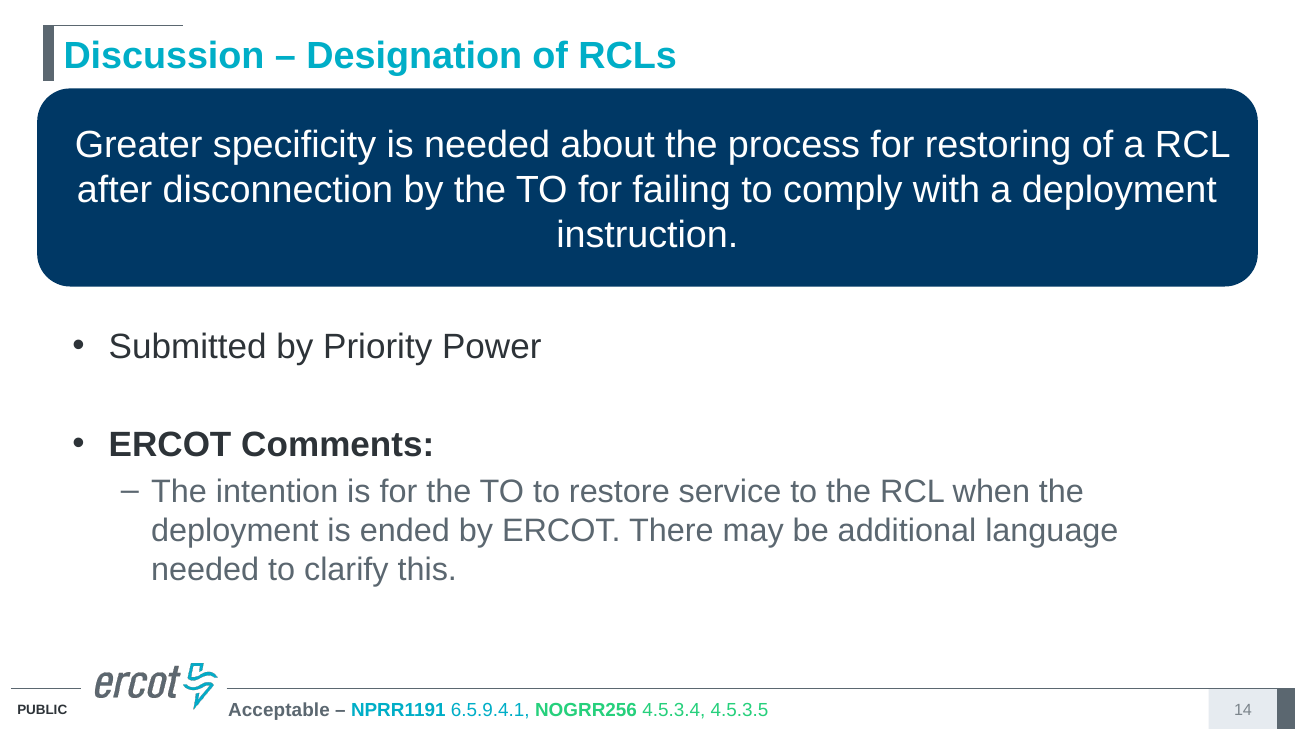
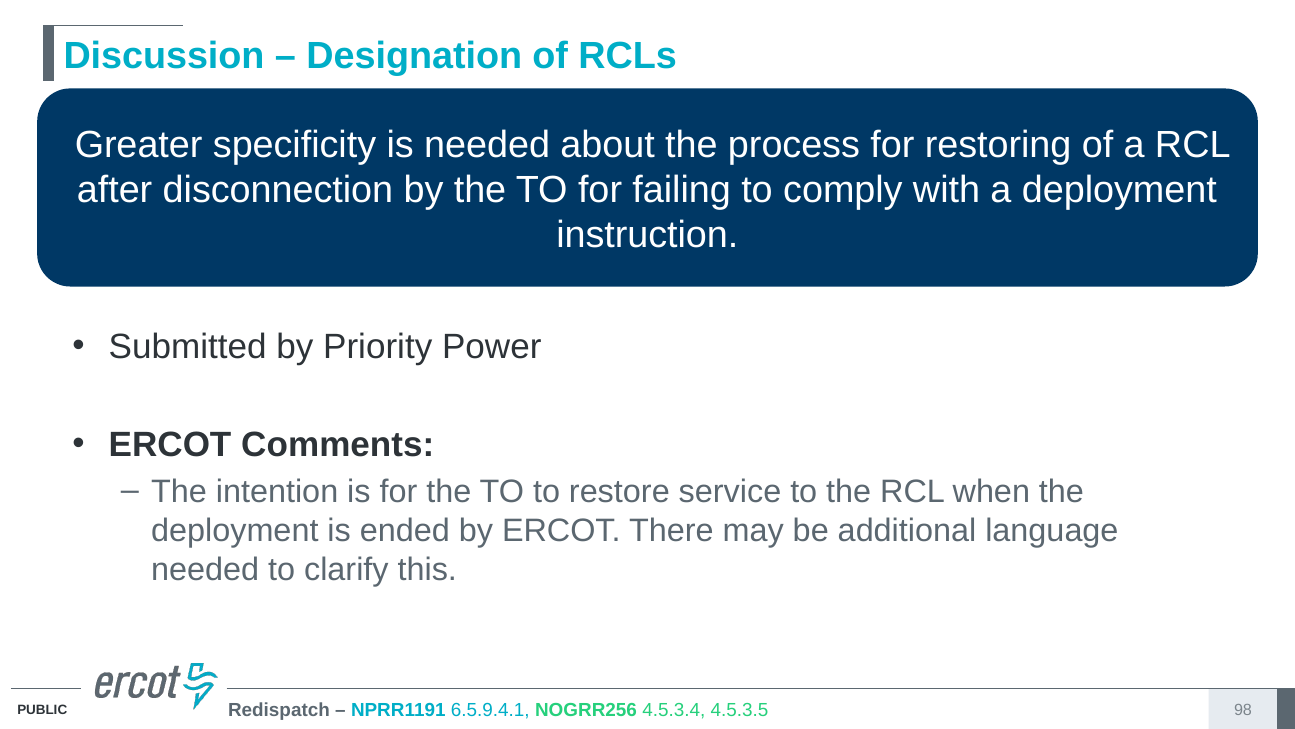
Acceptable: Acceptable -> Redispatch
14: 14 -> 98
